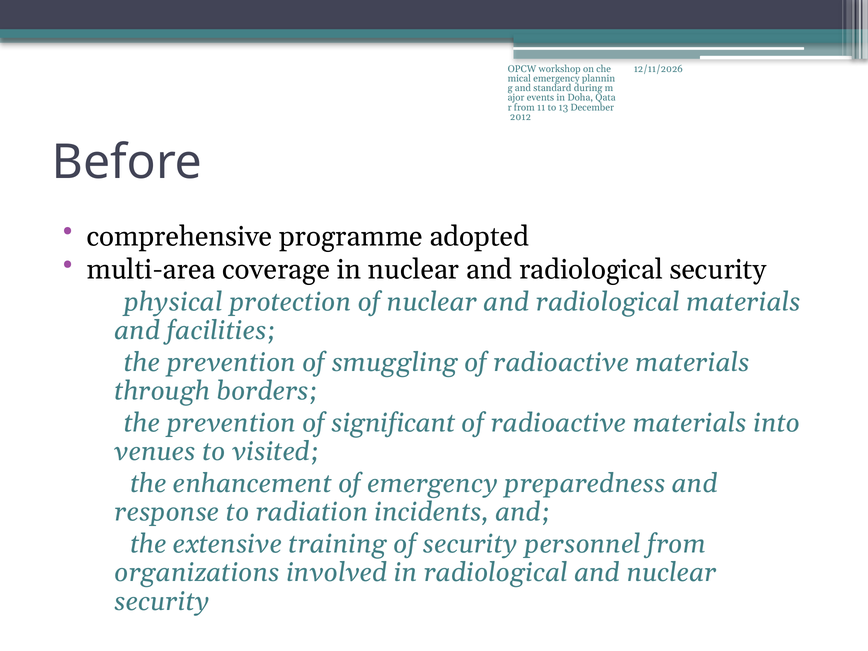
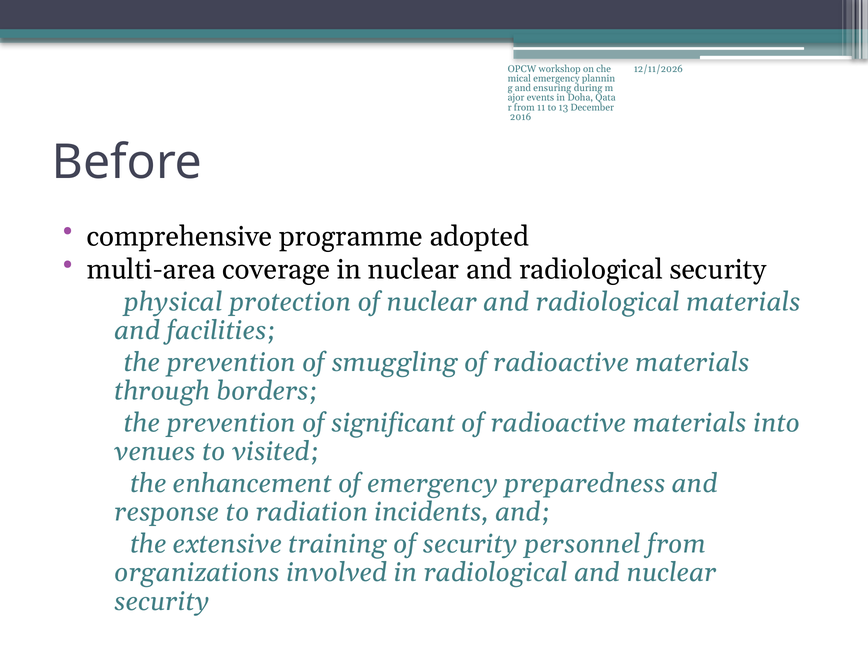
standard: standard -> ensuring
2012: 2012 -> 2016
